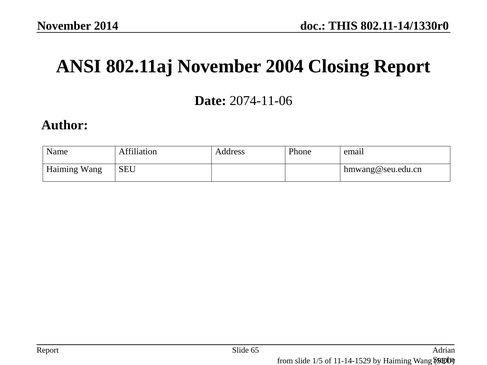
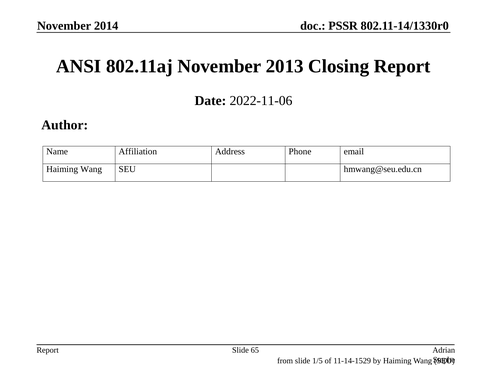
THIS: THIS -> PSSR
2004: 2004 -> 2013
2074-11-06: 2074-11-06 -> 2022-11-06
